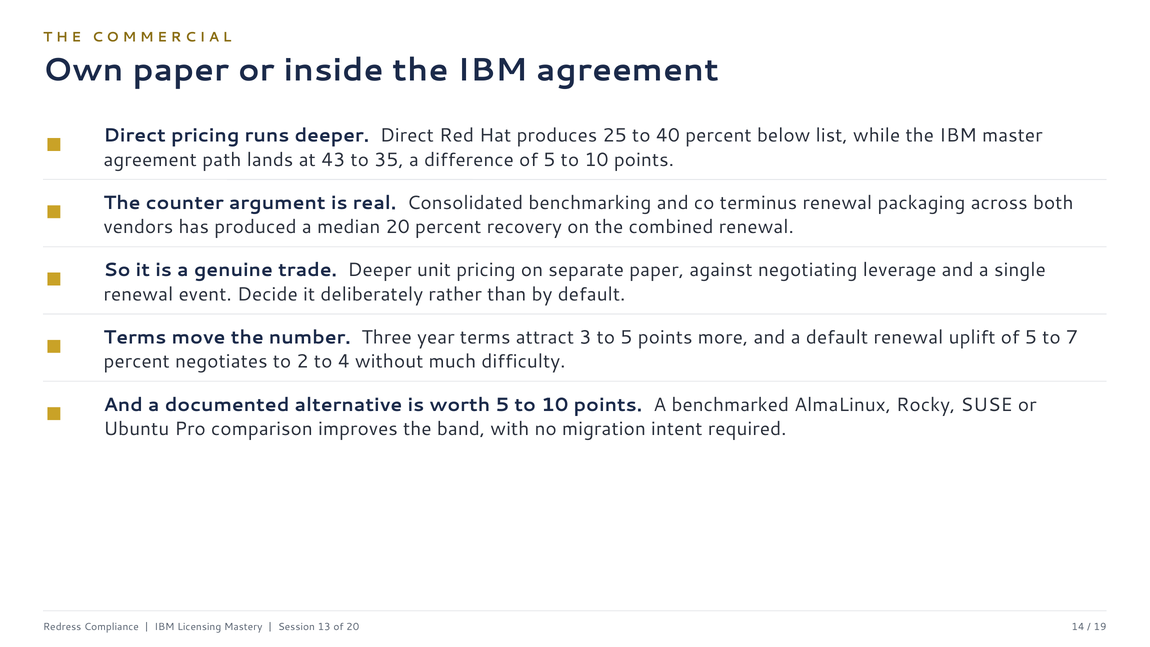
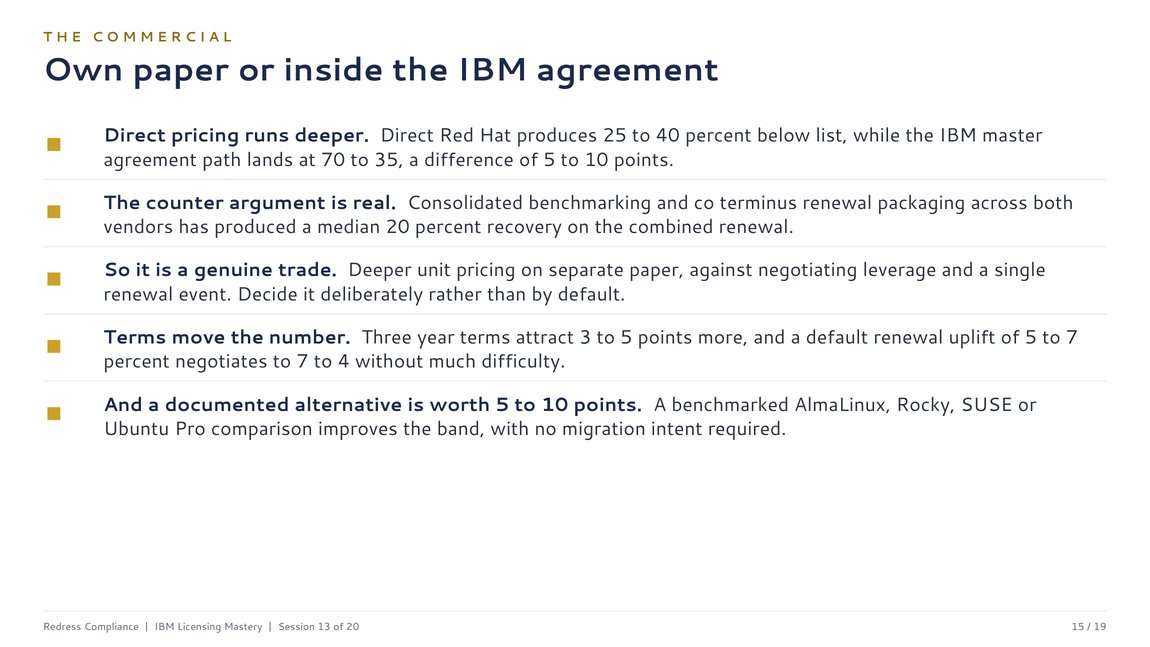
43: 43 -> 70
negotiates to 2: 2 -> 7
14: 14 -> 15
